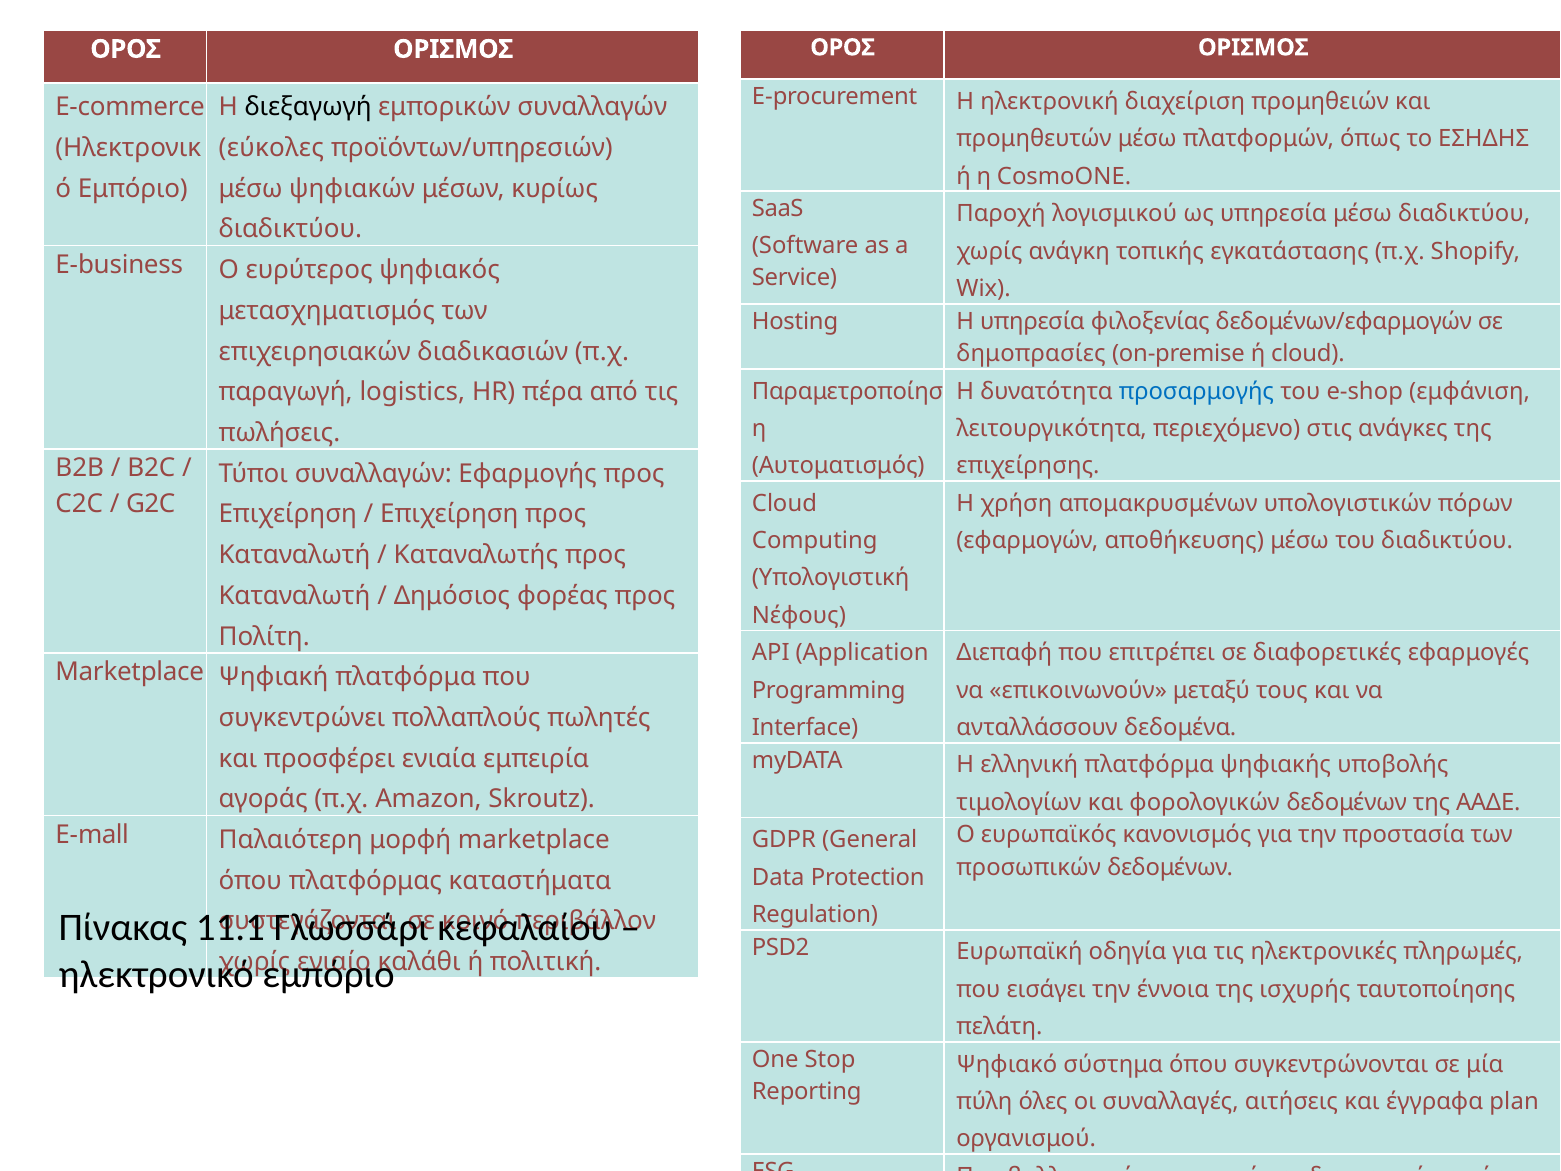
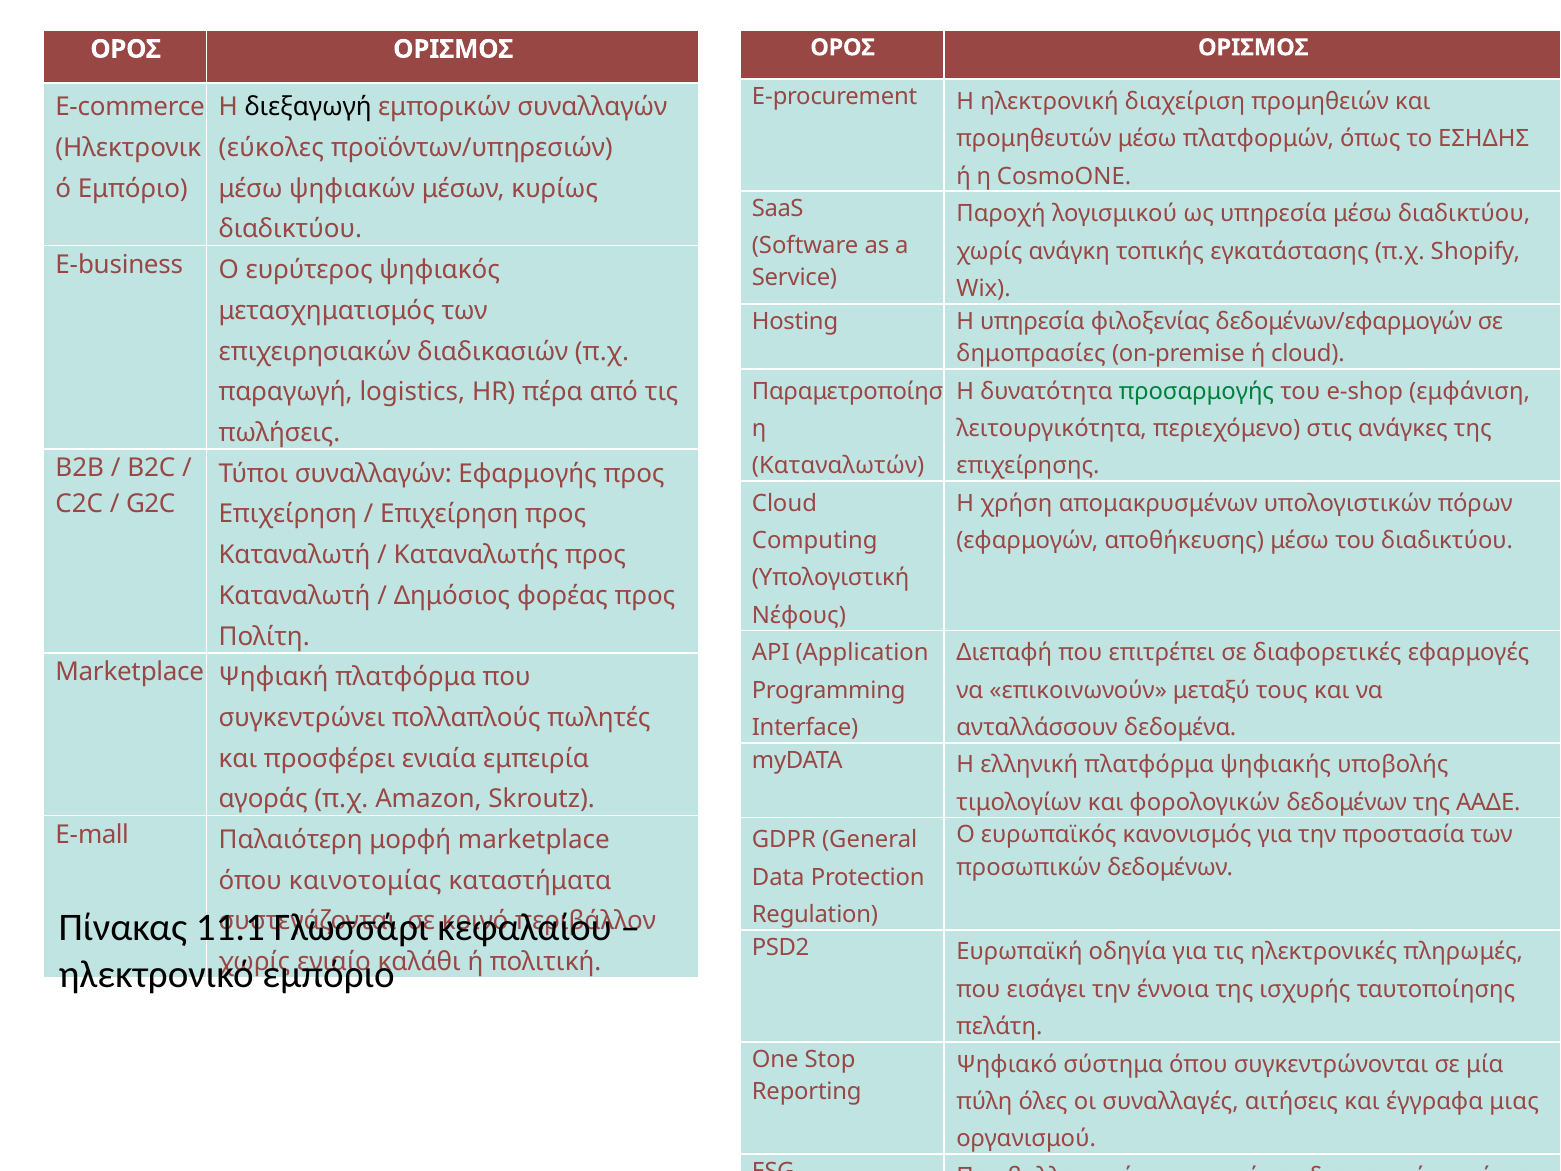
προσαρμογής colour: blue -> green
Αυτοματισμός: Αυτοματισμός -> Καταναλωτών
πλατφόρμας: πλατφόρμας -> καινοτομίας
έγγραφα plan: plan -> μιας
